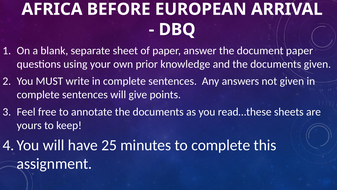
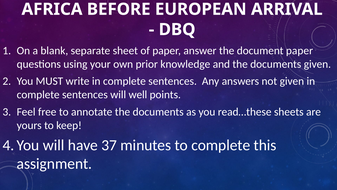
give: give -> well
25: 25 -> 37
